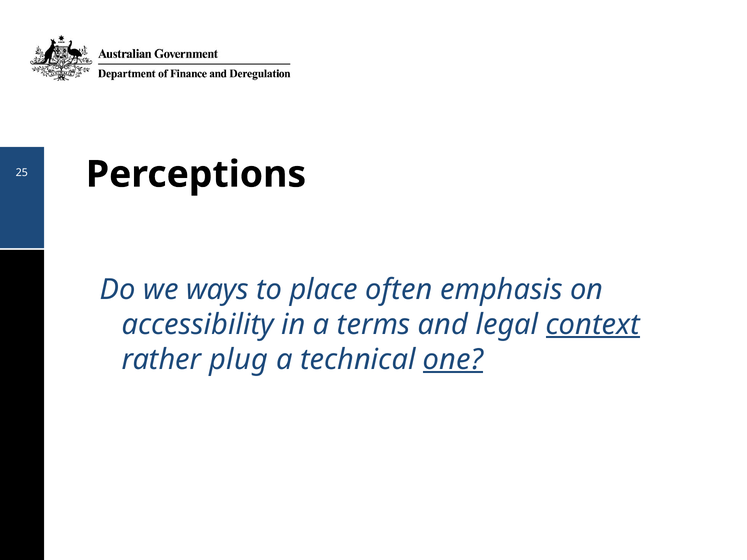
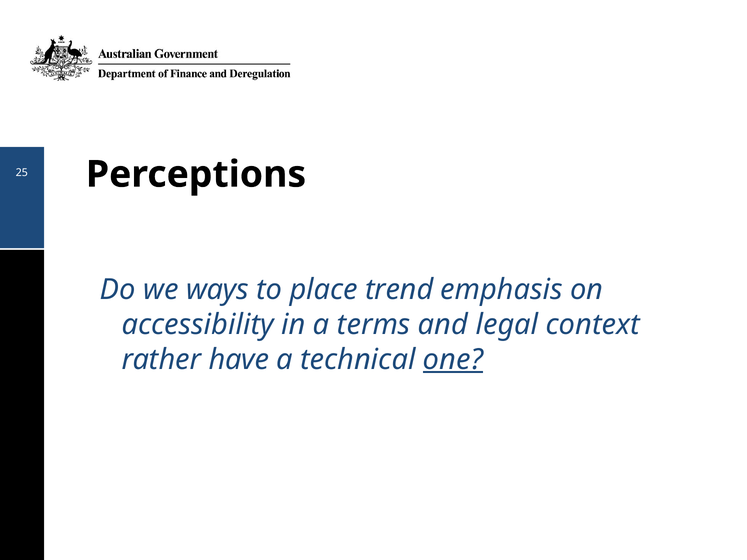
often: often -> trend
context underline: present -> none
plug: plug -> have
